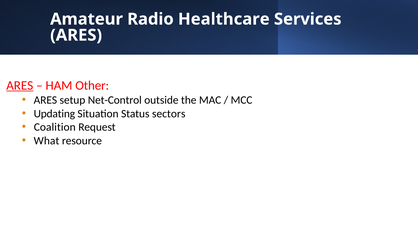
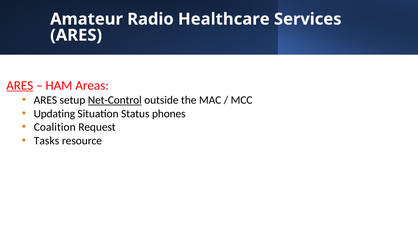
Other: Other -> Areas
Net-Control underline: none -> present
sectors: sectors -> phones
What: What -> Tasks
